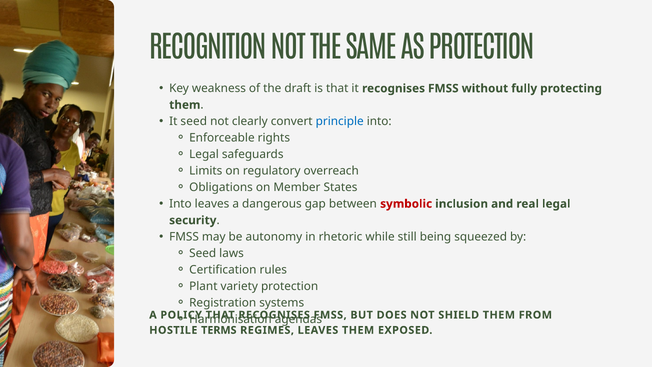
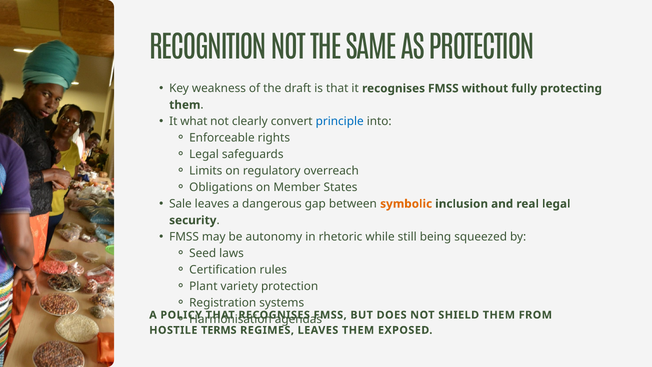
It seed: seed -> what
Into at (180, 204): Into -> Sale
symbolic colour: red -> orange
